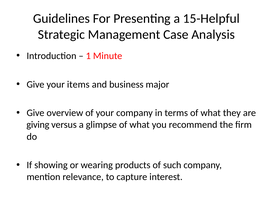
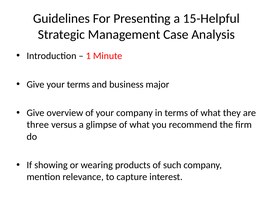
your items: items -> terms
giving: giving -> three
